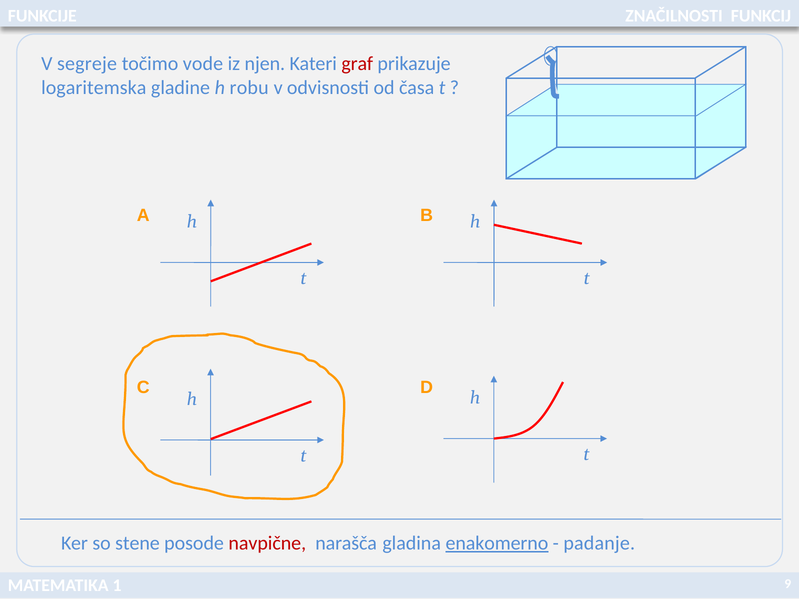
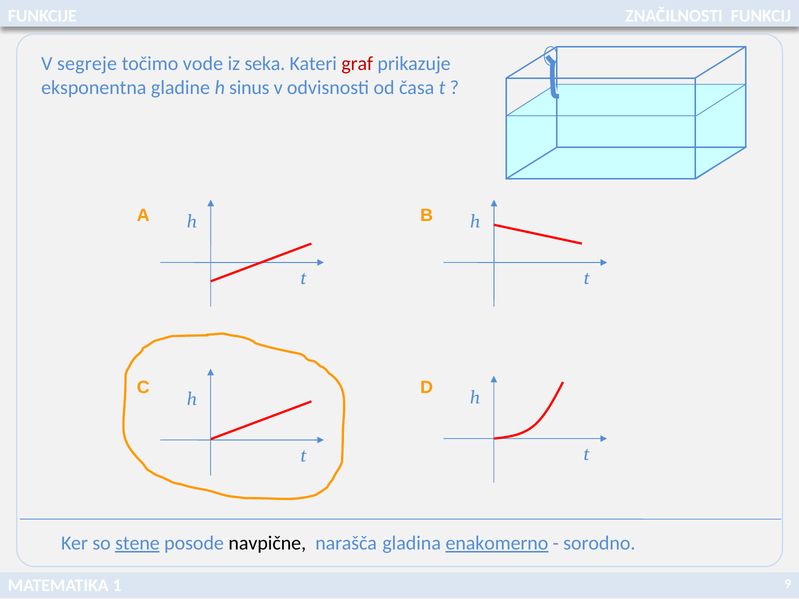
njen: njen -> seka
logaritemska: logaritemska -> eksponentna
robu: robu -> sinus
stene underline: none -> present
navpične colour: red -> black
padanje: padanje -> sorodno
